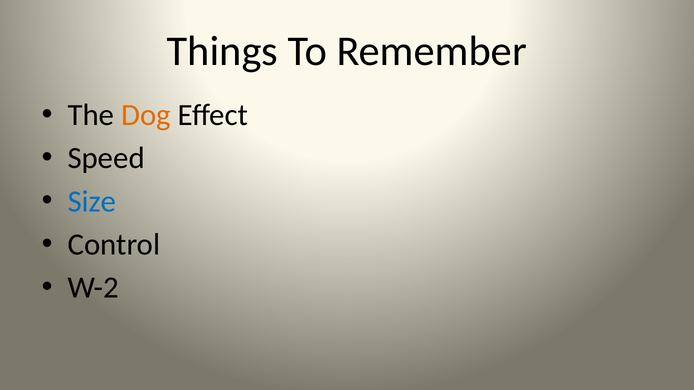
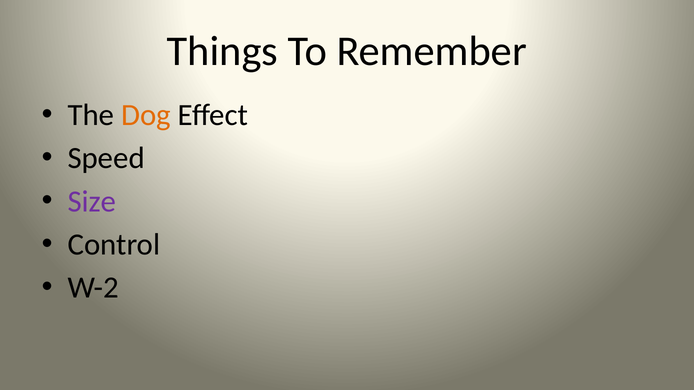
Size colour: blue -> purple
